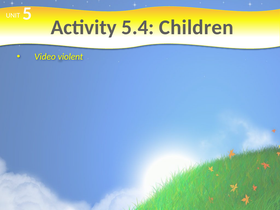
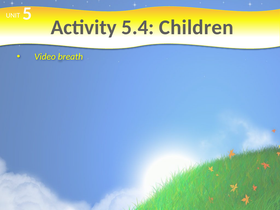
violent: violent -> breath
